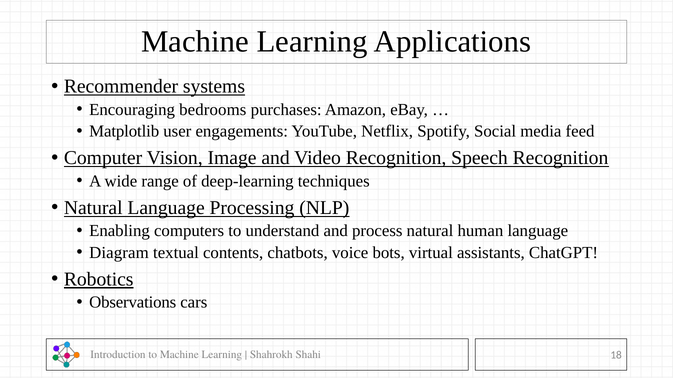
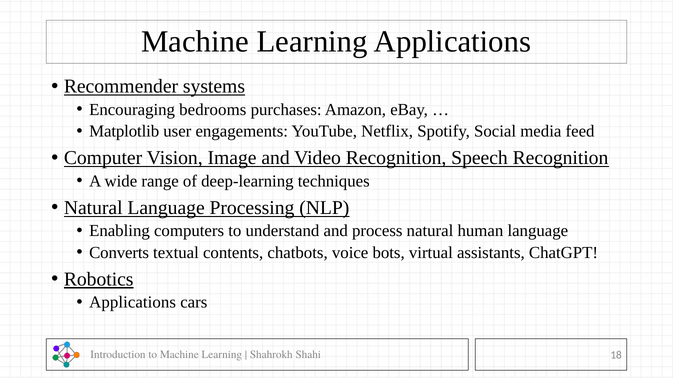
Diagram: Diagram -> Converts
Observations at (133, 303): Observations -> Applications
